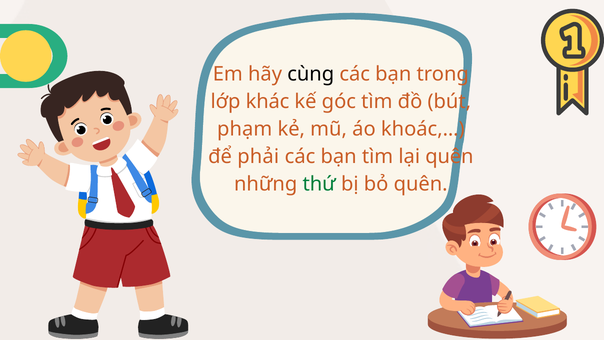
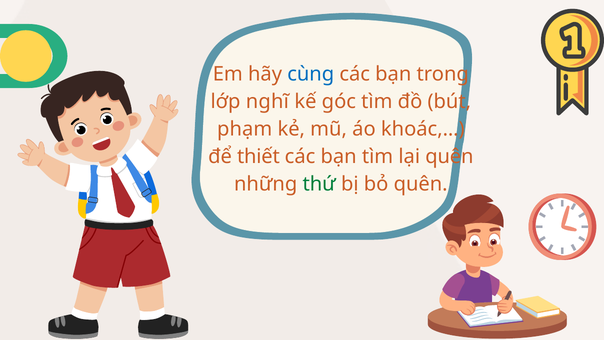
cùng colour: black -> blue
khác: khác -> nghĩ
phải: phải -> thiết
